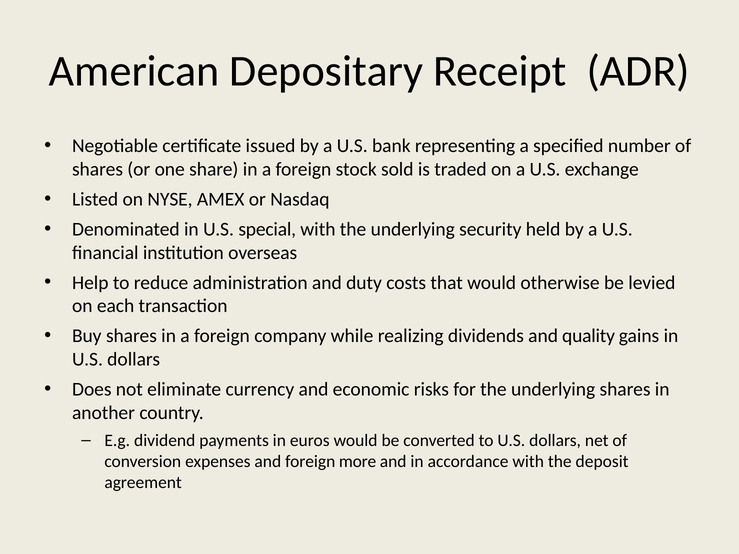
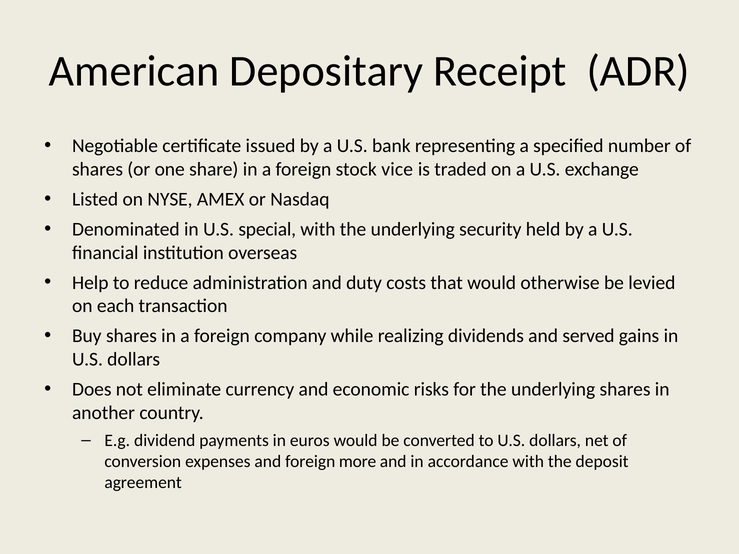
sold: sold -> vice
quality: quality -> served
